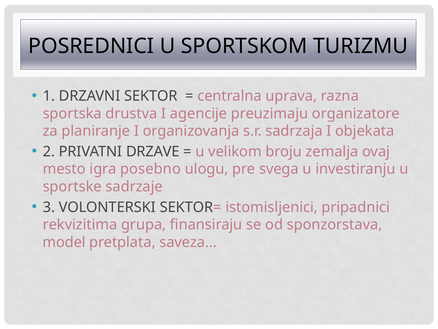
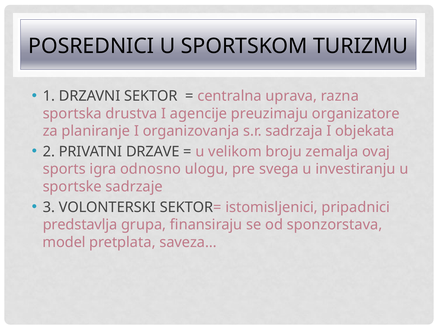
mesto: mesto -> sports
posebno: posebno -> odnosno
rekvizitima: rekvizitima -> predstavlja
